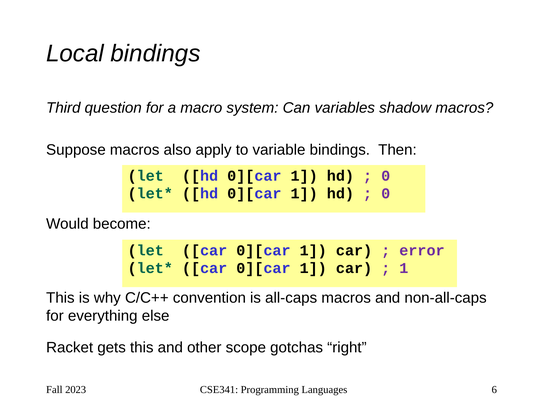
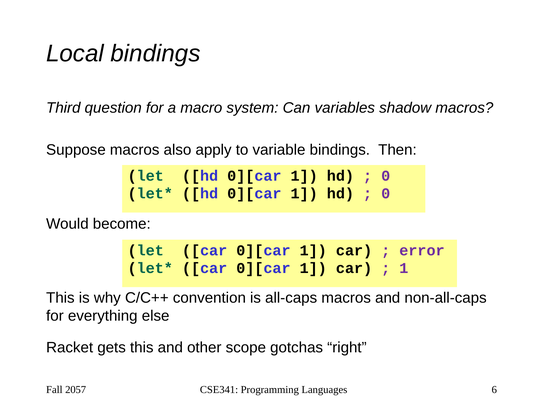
2023: 2023 -> 2057
